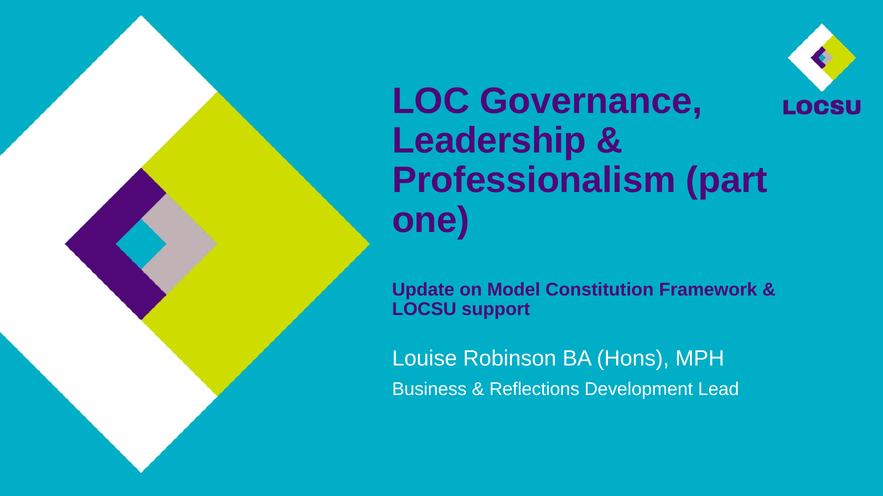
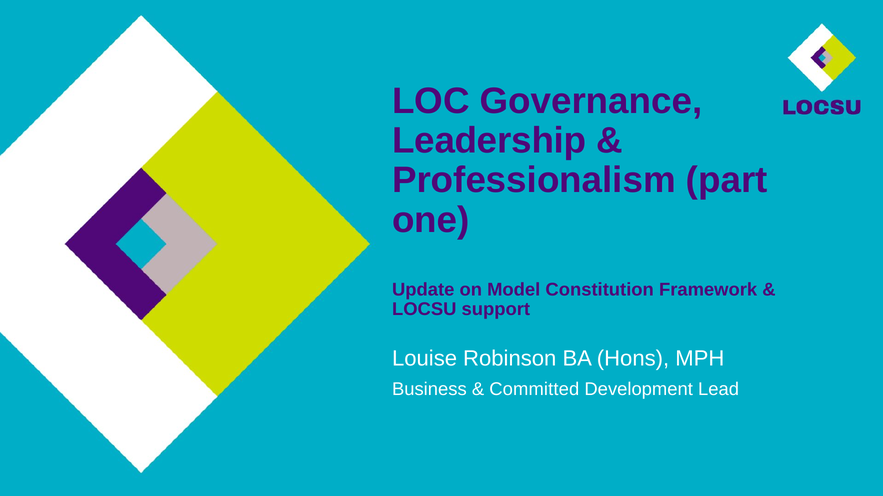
Reflections: Reflections -> Committed
